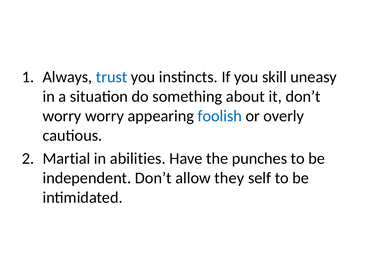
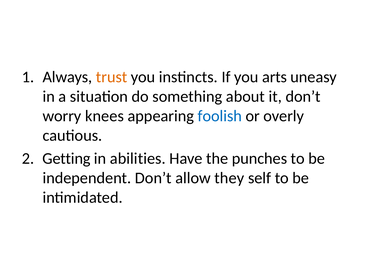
trust colour: blue -> orange
skill: skill -> arts
worry worry: worry -> knees
Martial: Martial -> Getting
